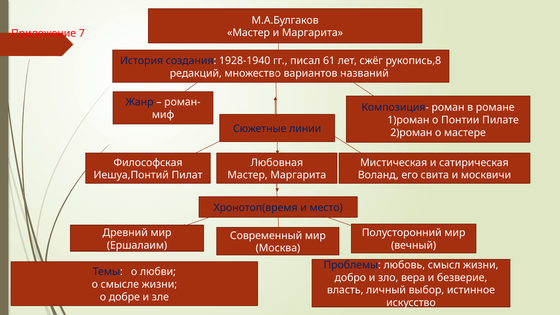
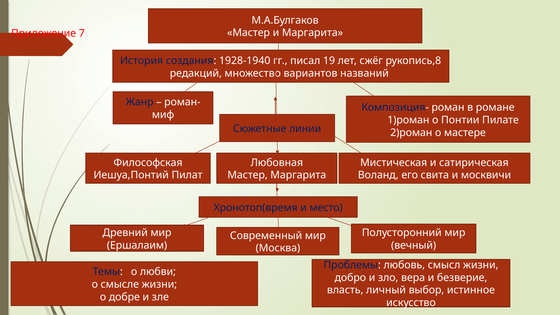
61: 61 -> 19
